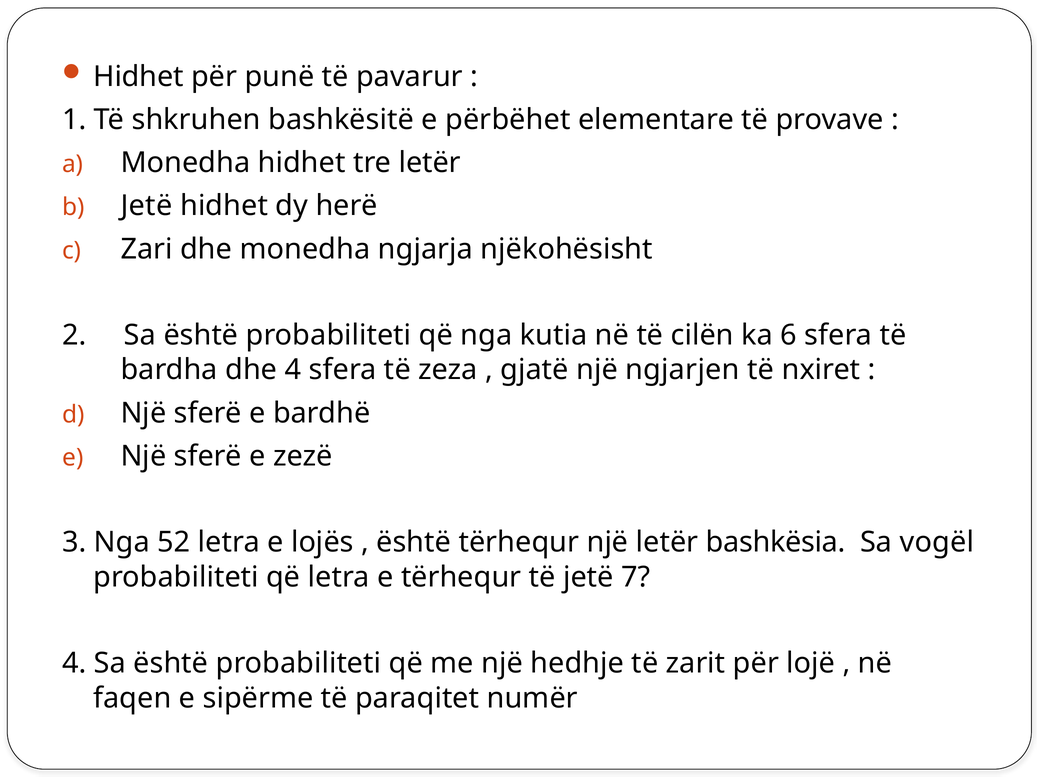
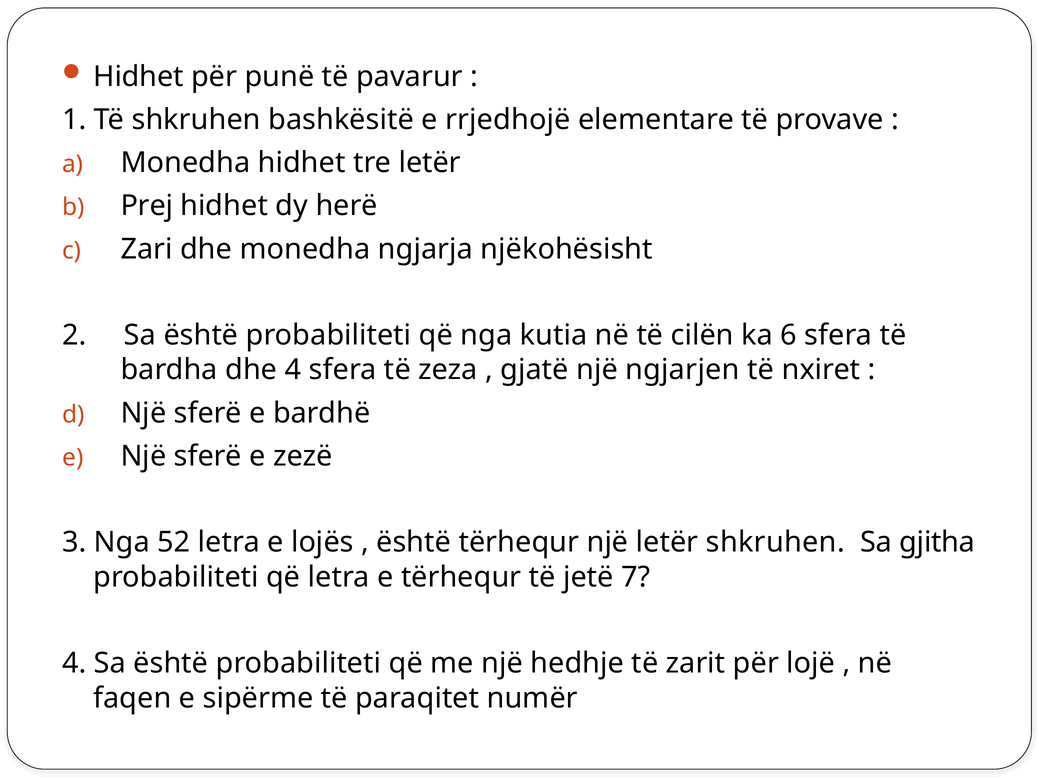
përbëhet: përbëhet -> rrjedhojë
Jetë at (147, 206): Jetë -> Prej
letër bashkësia: bashkësia -> shkruhen
vogël: vogël -> gjitha
